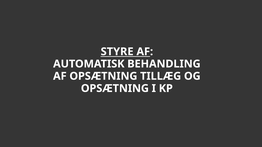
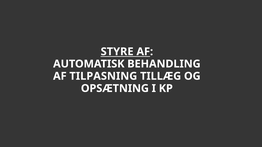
AF OPSÆTNING: OPSÆTNING -> TILPASNING
